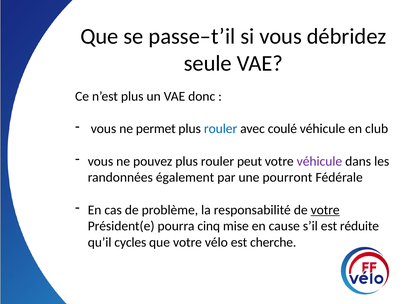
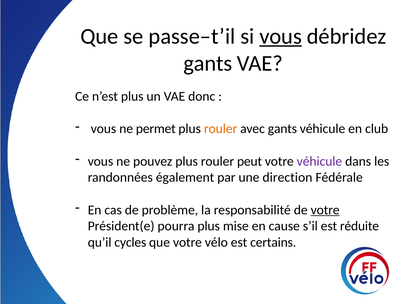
vous at (281, 36) underline: none -> present
seule at (208, 63): seule -> gants
rouler at (221, 129) colour: blue -> orange
avec coulé: coulé -> gants
pourront: pourront -> direction
pourra cinq: cinq -> plus
cherche: cherche -> certains
